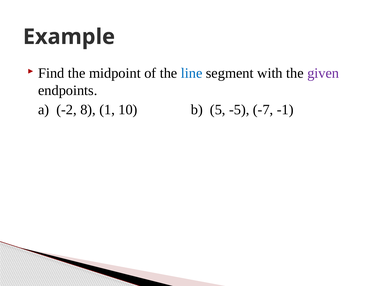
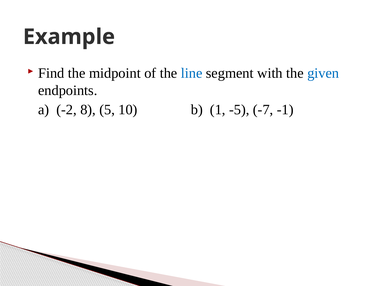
given colour: purple -> blue
1: 1 -> 5
5: 5 -> 1
